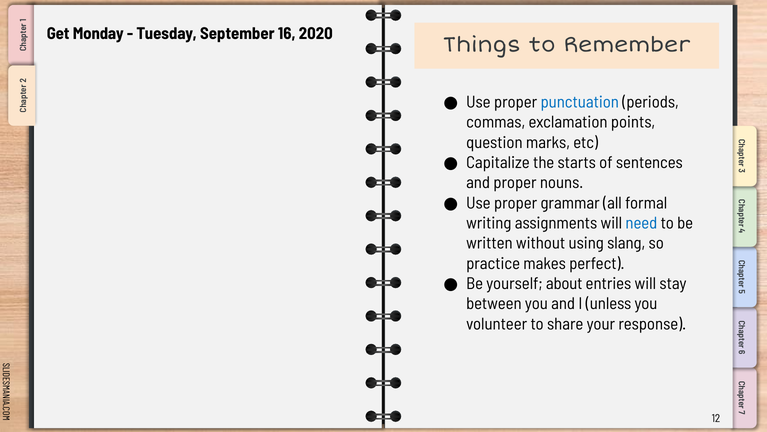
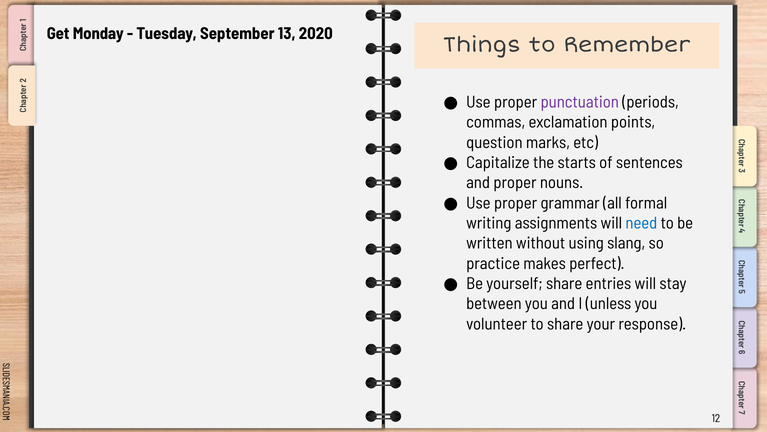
16: 16 -> 13
punctuation colour: blue -> purple
yourself about: about -> share
